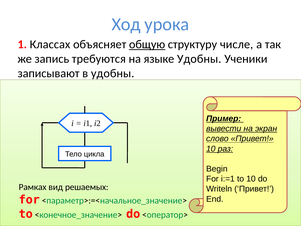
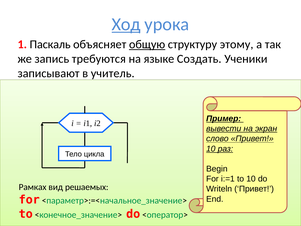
Ход underline: none -> present
Классах: Классах -> Паскаль
числе: числе -> этому
языке Удобны: Удобны -> Создать
в удобны: удобны -> учитель
